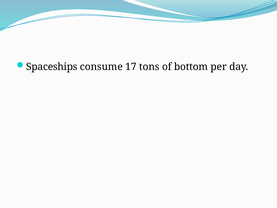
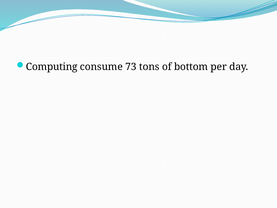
Spaceships: Spaceships -> Computing
17: 17 -> 73
